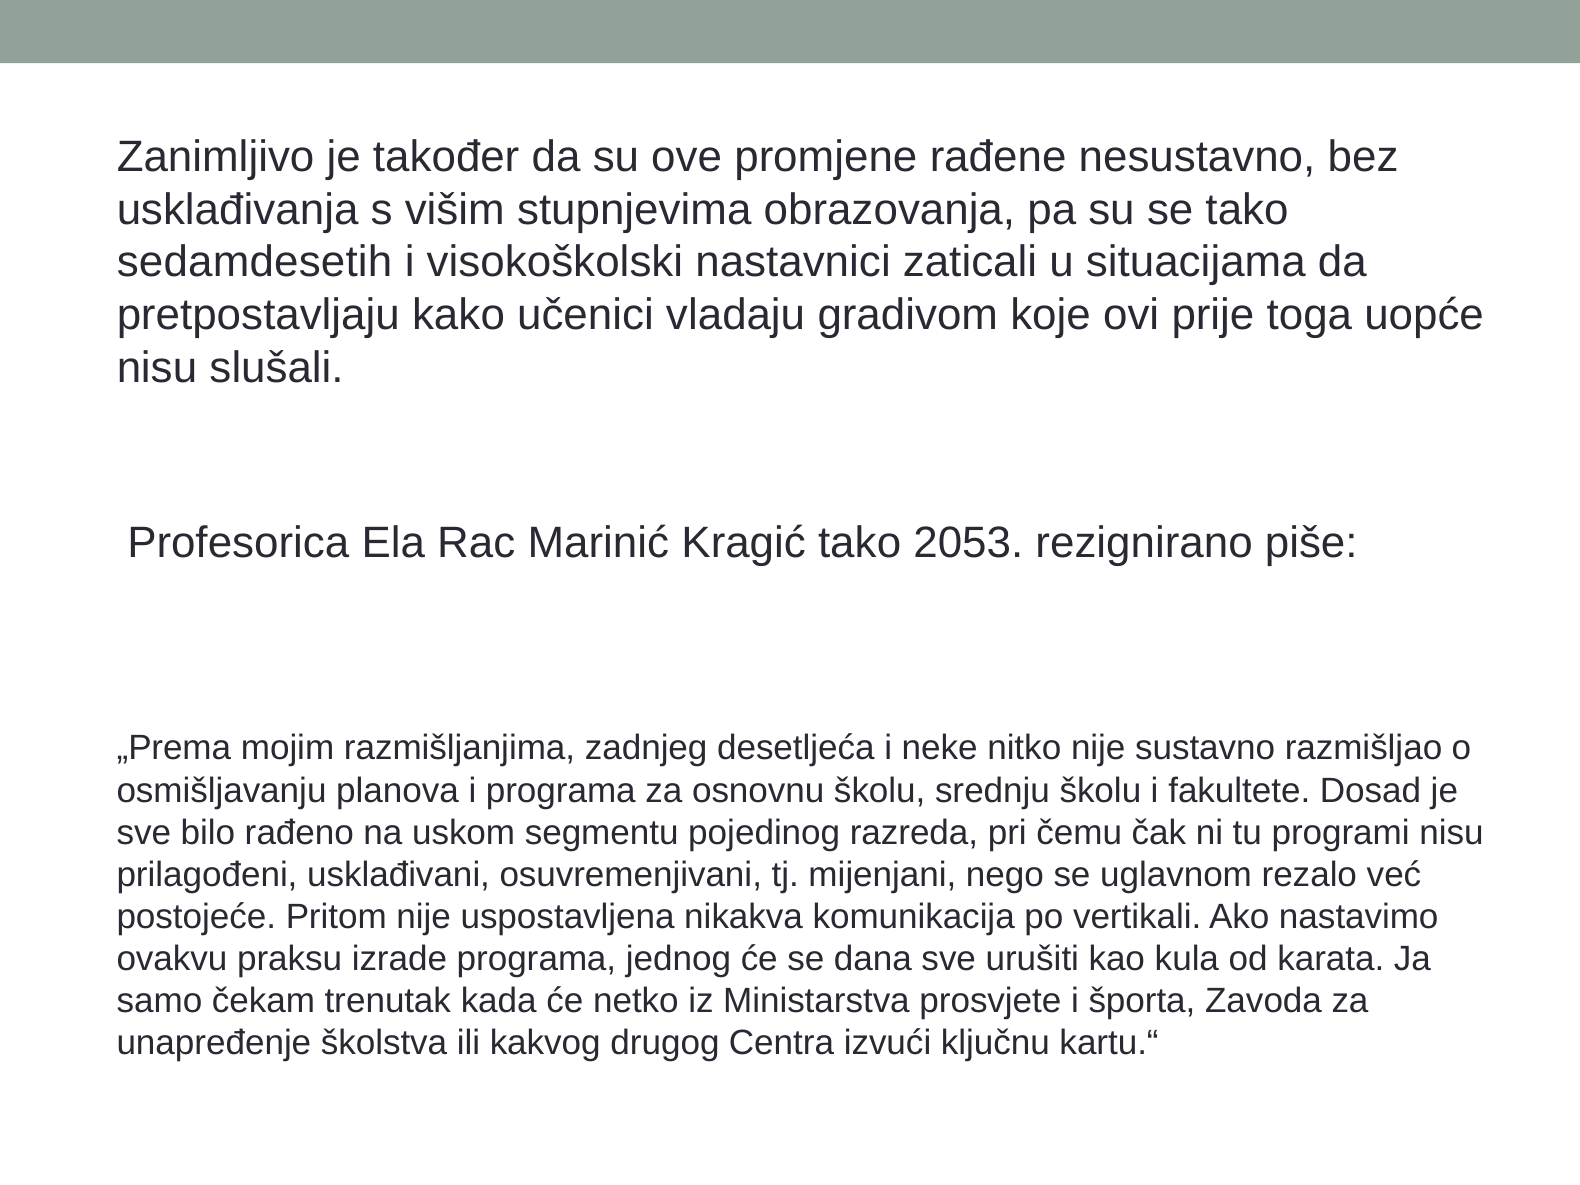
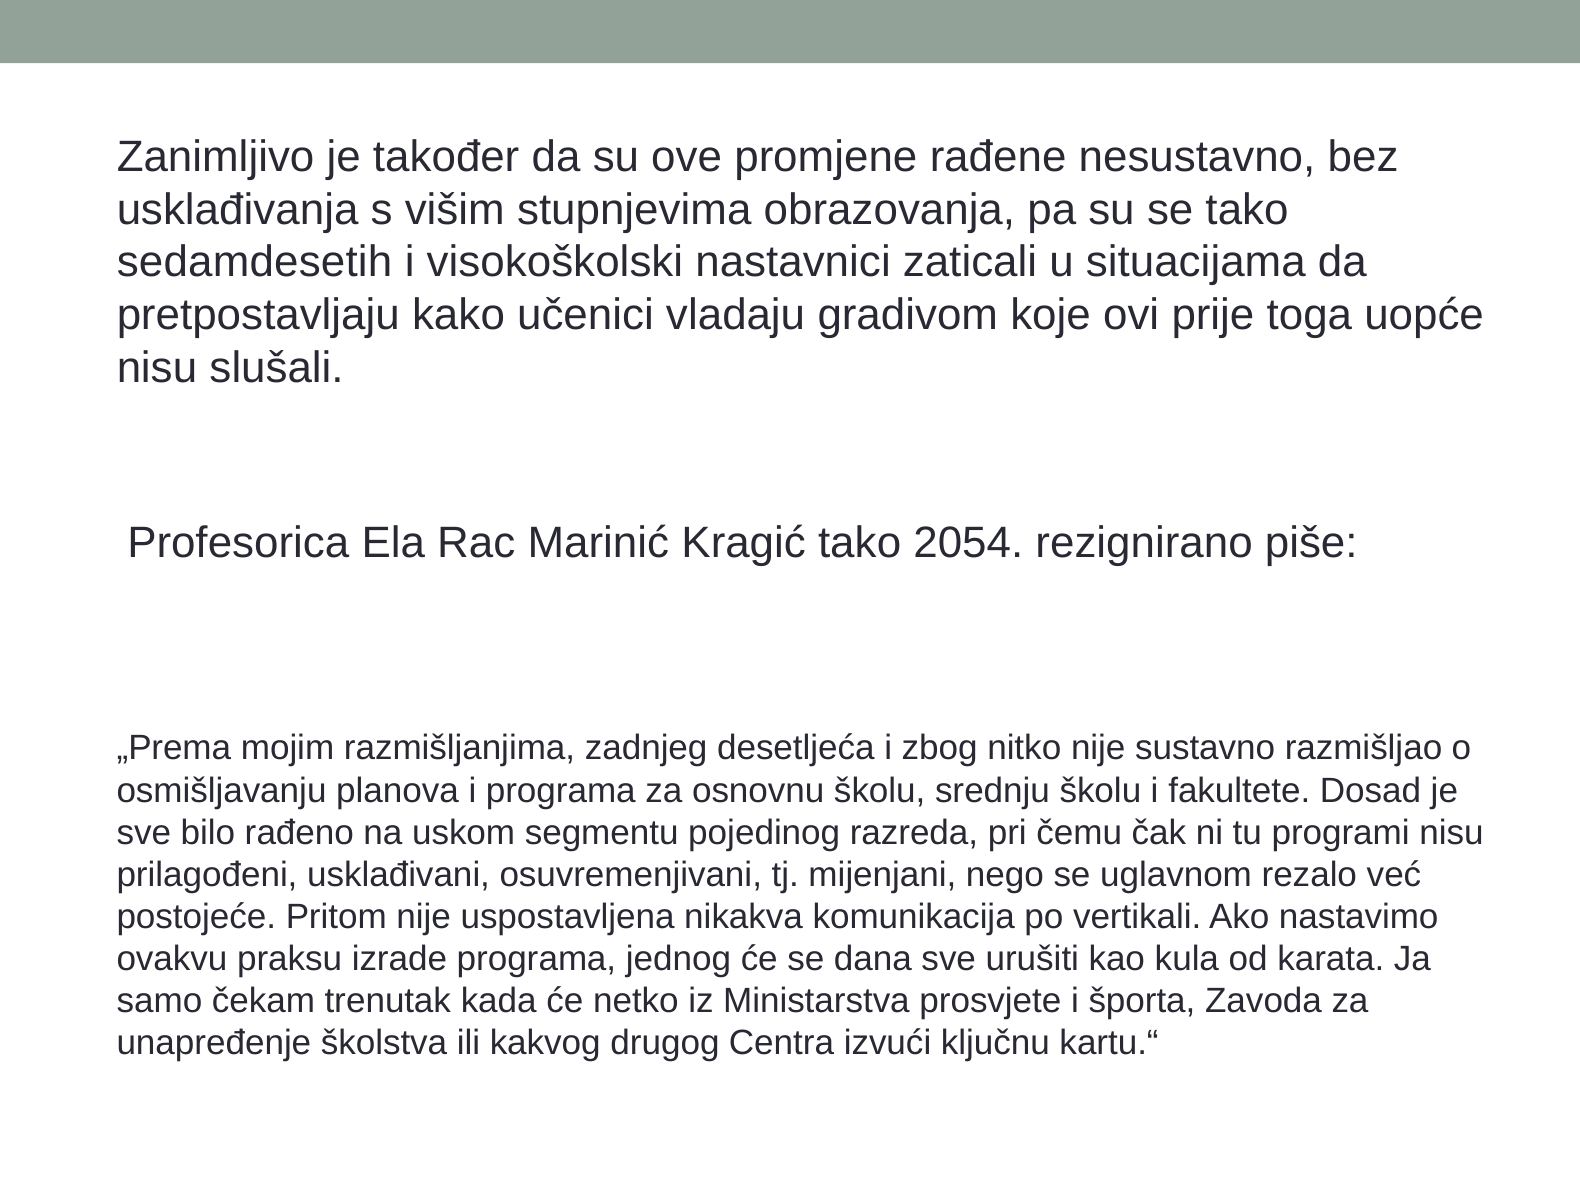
2053: 2053 -> 2054
neke: neke -> zbog
